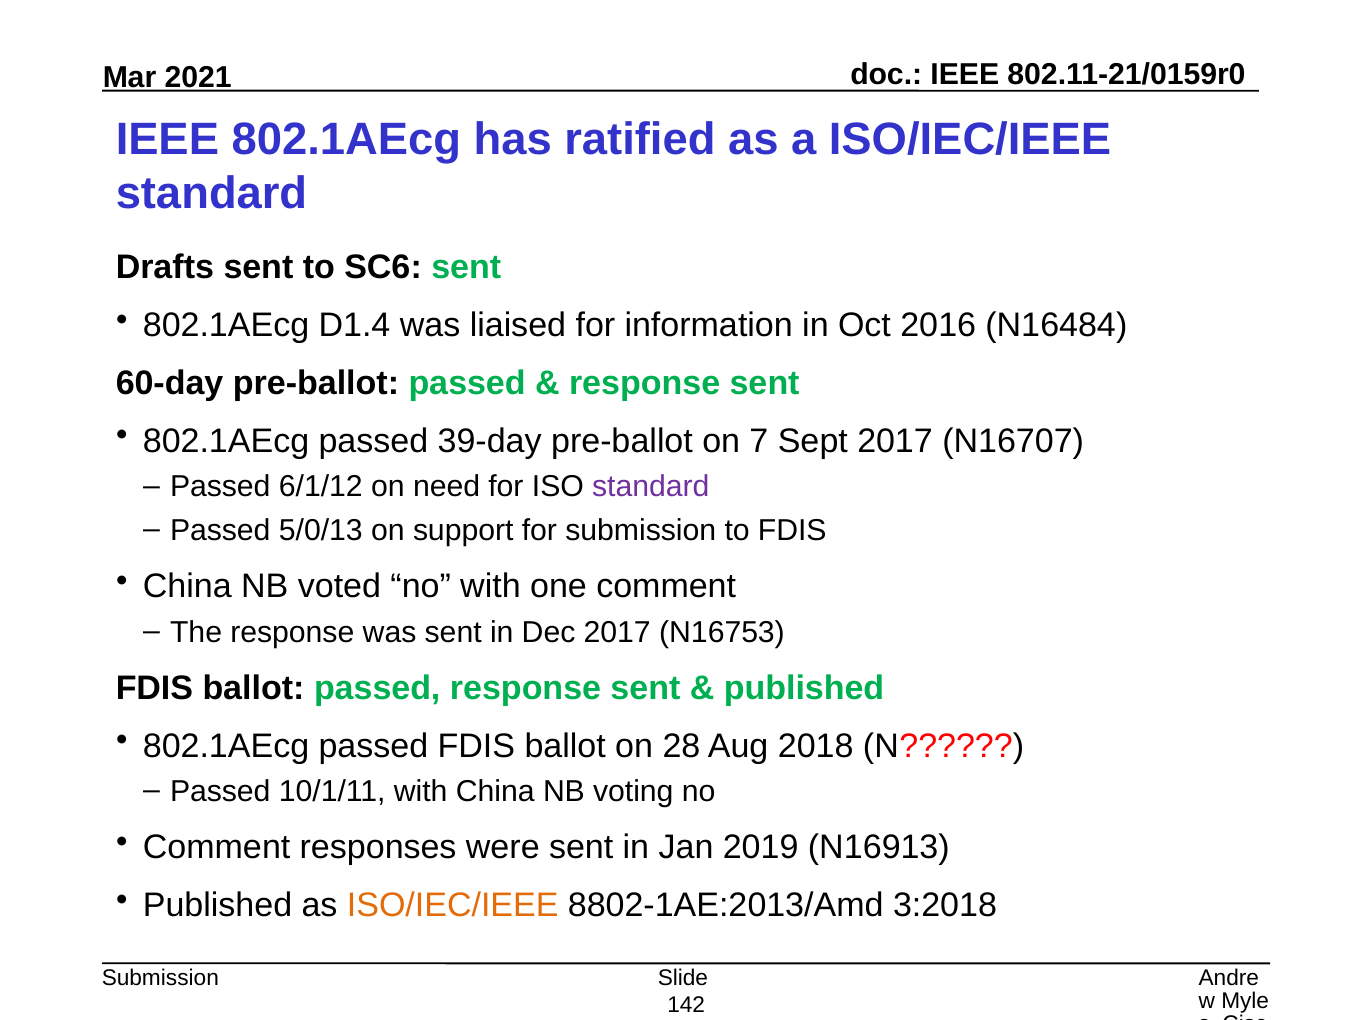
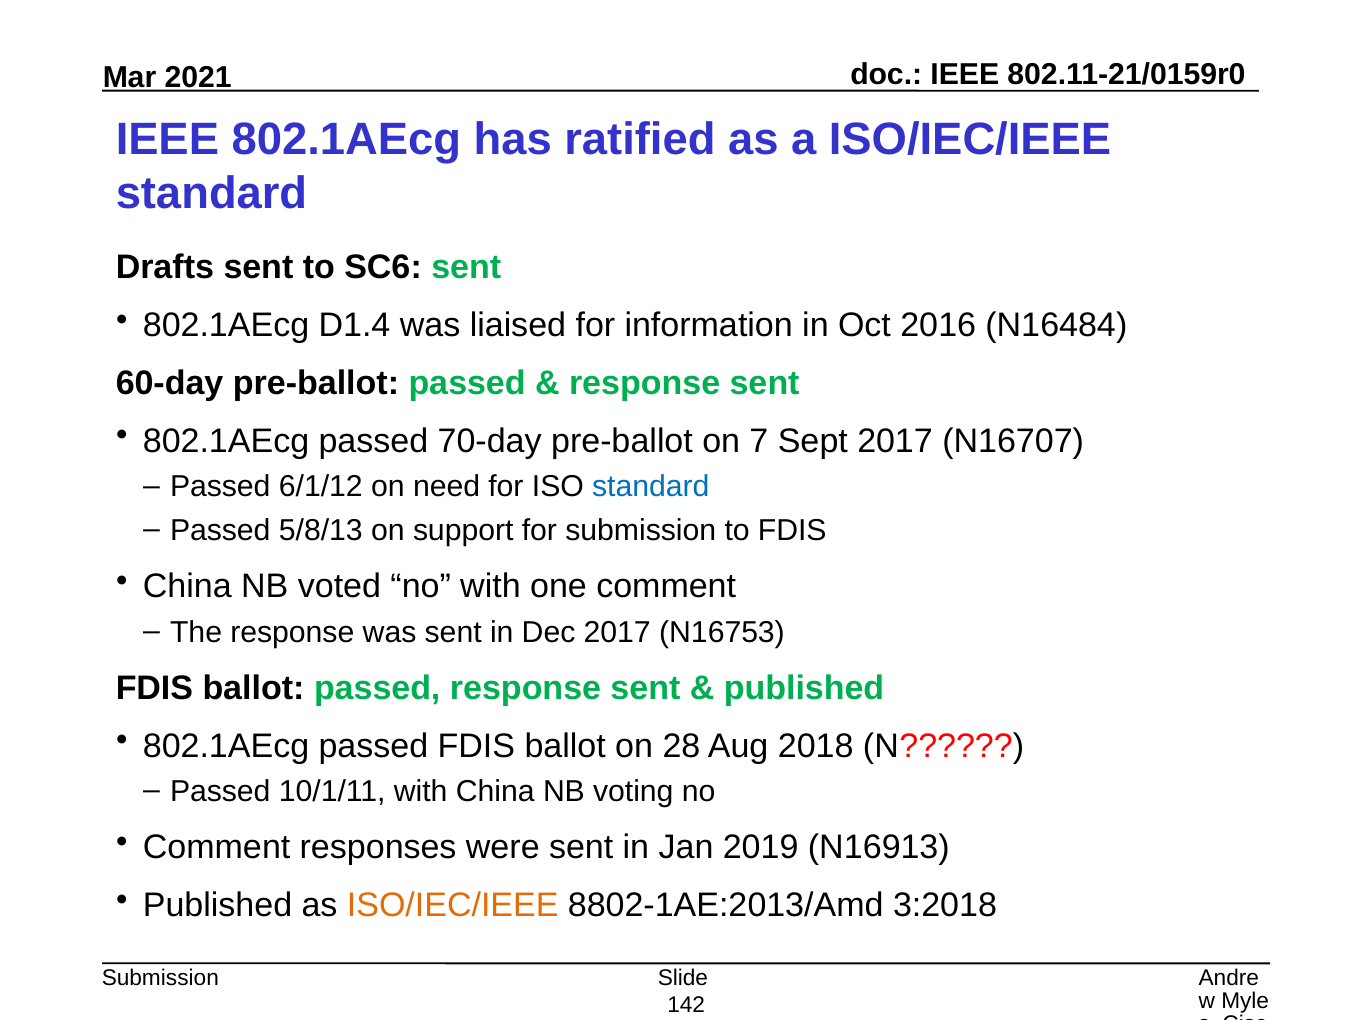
39-day: 39-day -> 70-day
standard at (651, 487) colour: purple -> blue
5/0/13: 5/0/13 -> 5/8/13
